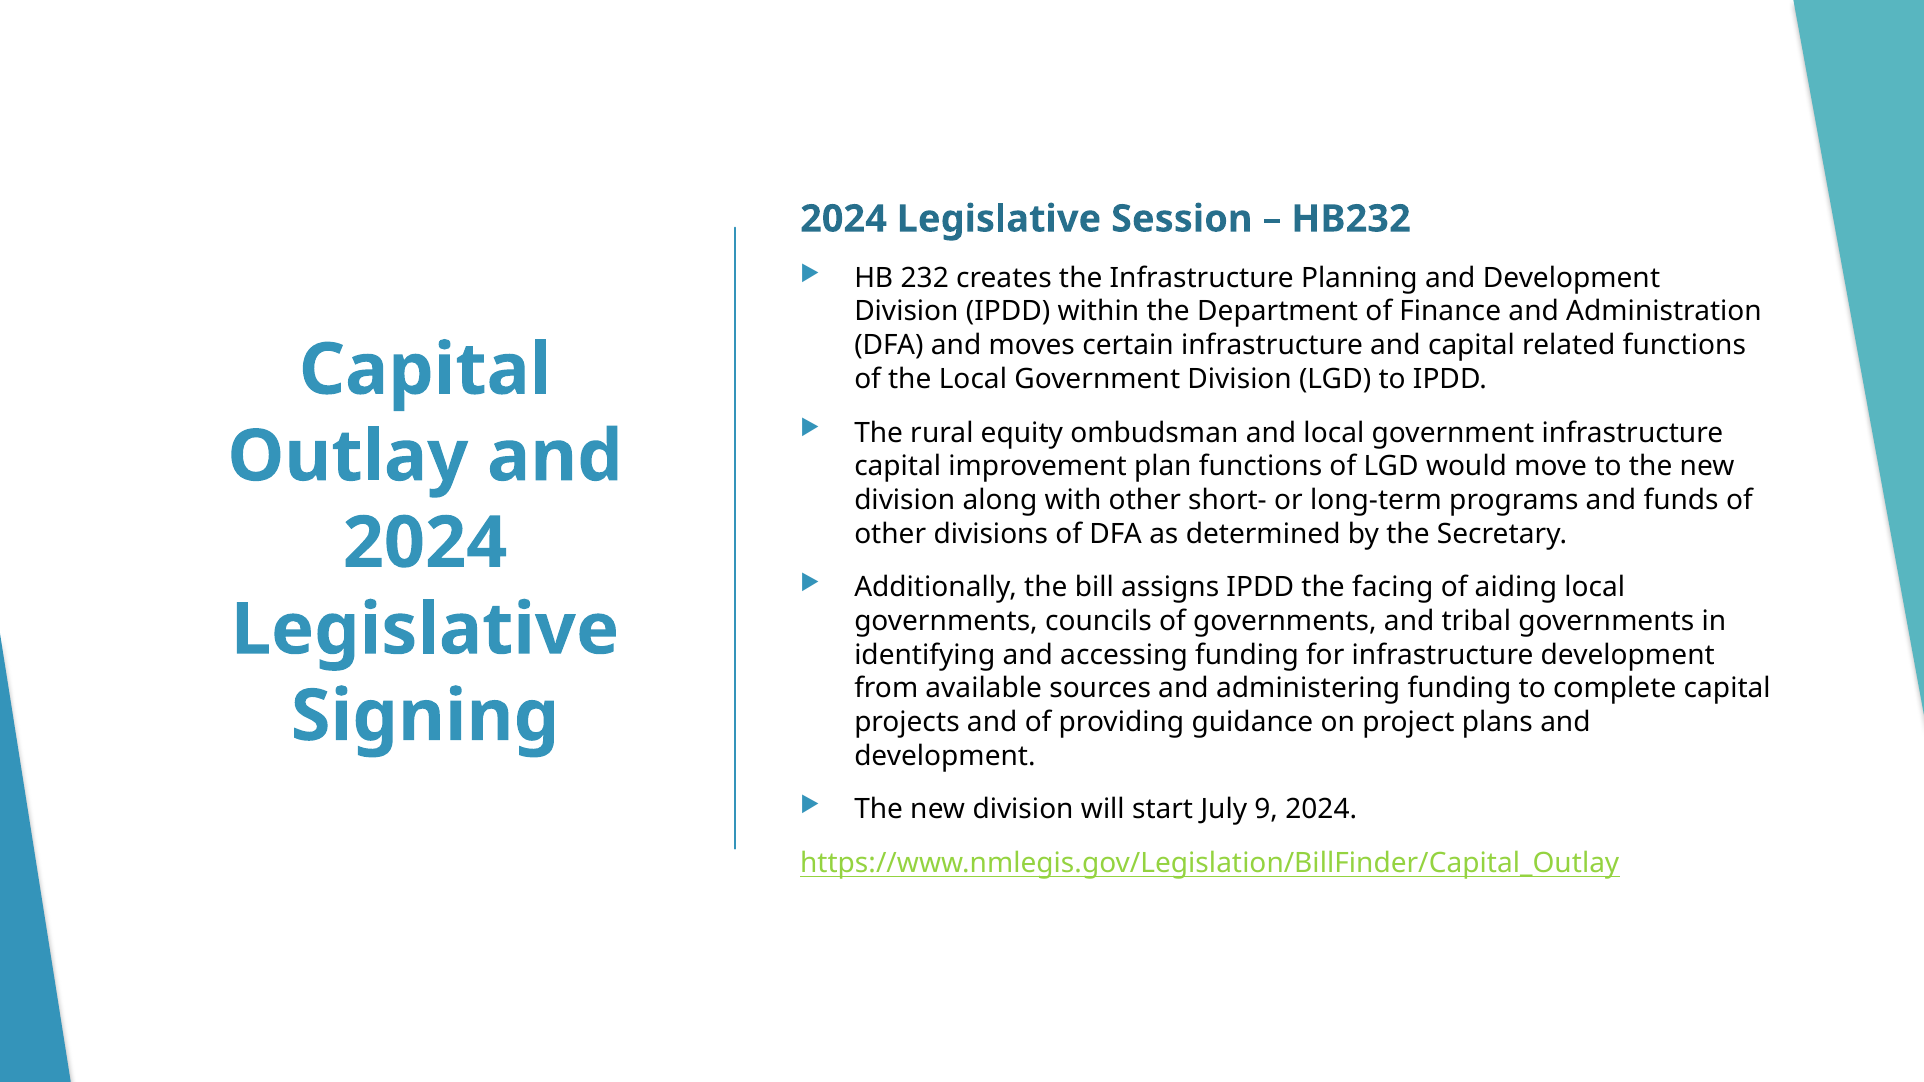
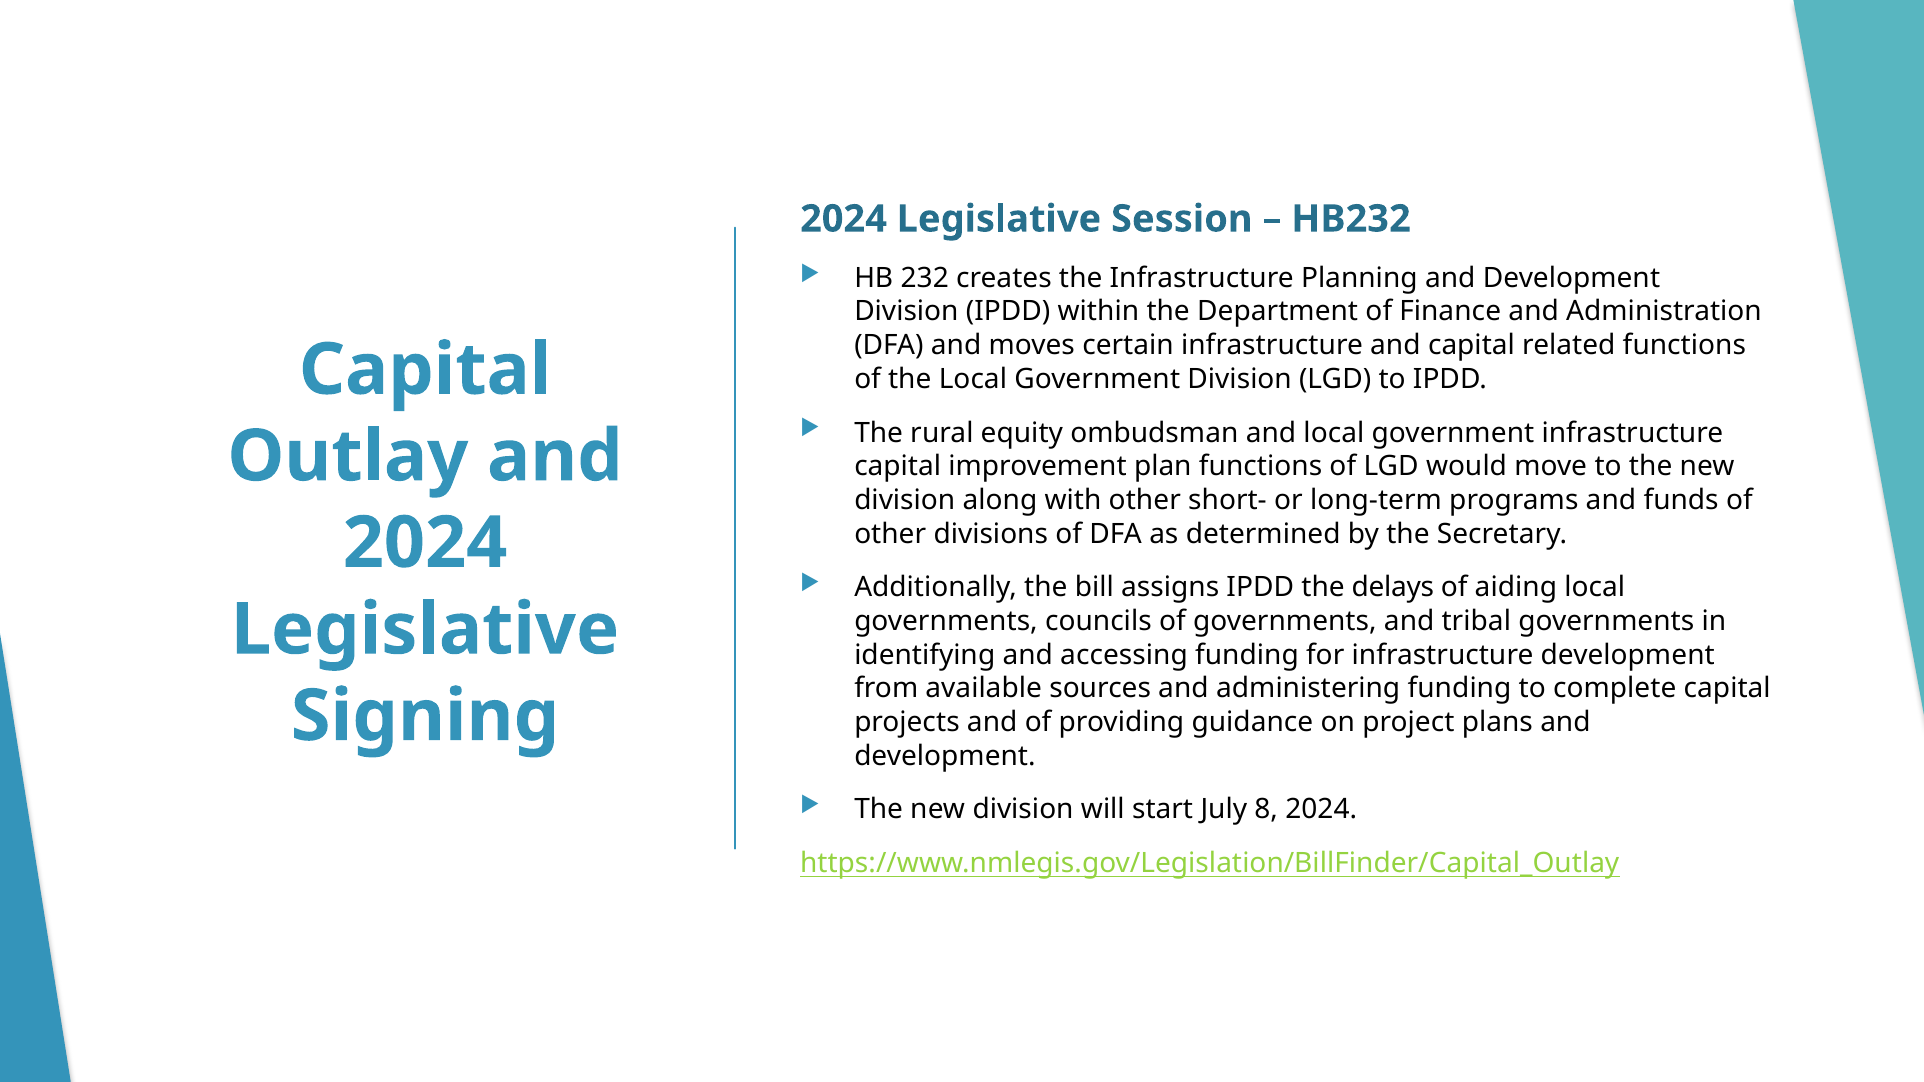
facing: facing -> delays
9: 9 -> 8
